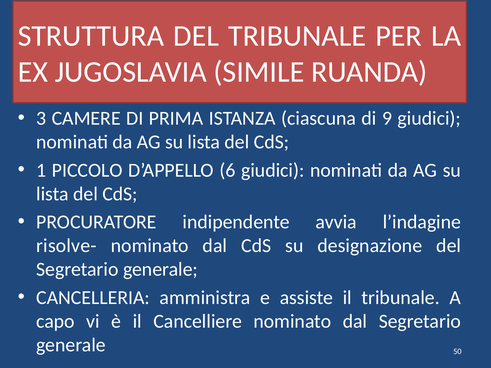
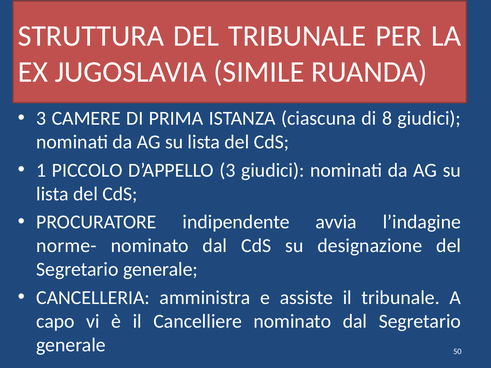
9: 9 -> 8
D’APPELLO 6: 6 -> 3
risolve-: risolve- -> norme-
